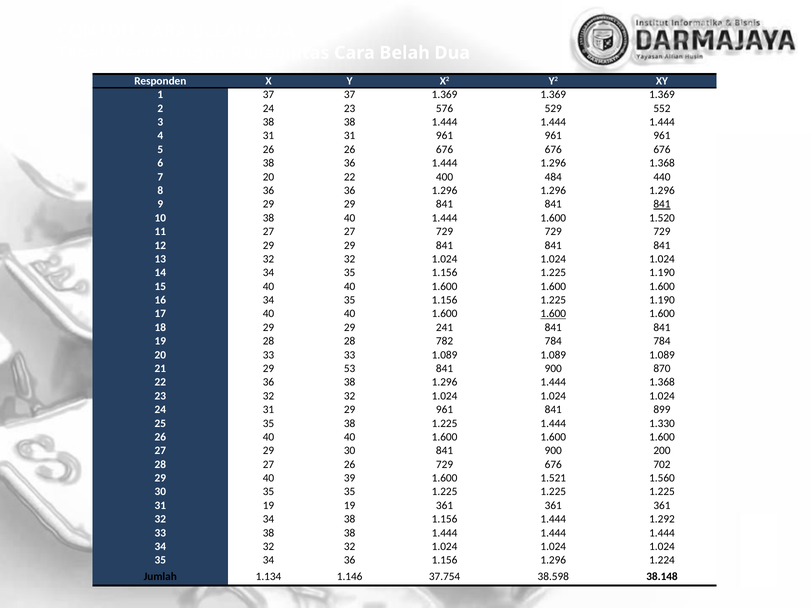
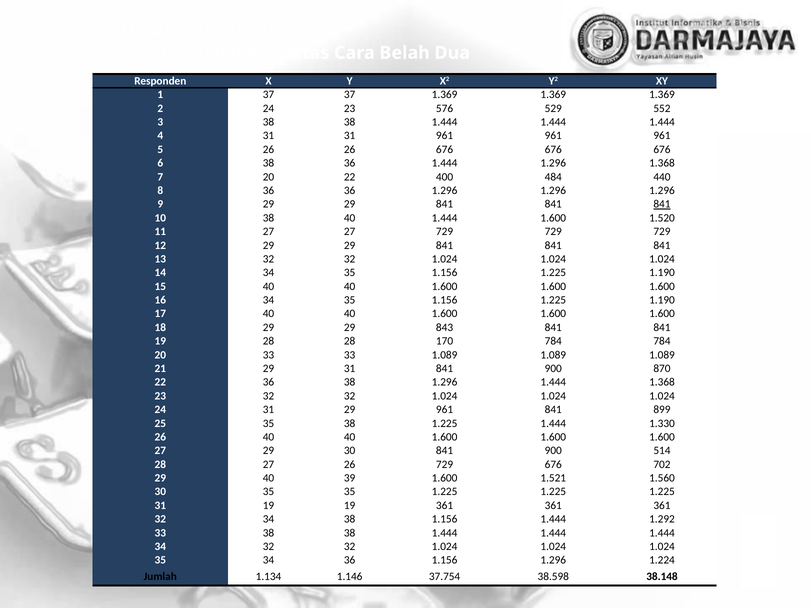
1.600 at (553, 314) underline: present -> none
241: 241 -> 843
782: 782 -> 170
29 53: 53 -> 31
200: 200 -> 514
